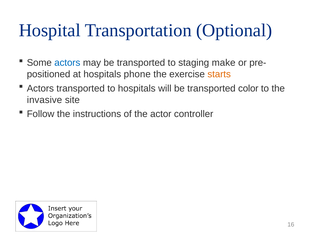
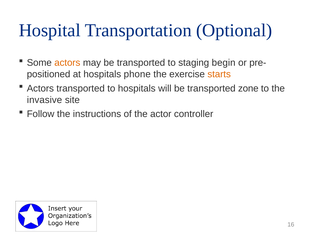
actors at (67, 63) colour: blue -> orange
make: make -> begin
color: color -> zone
